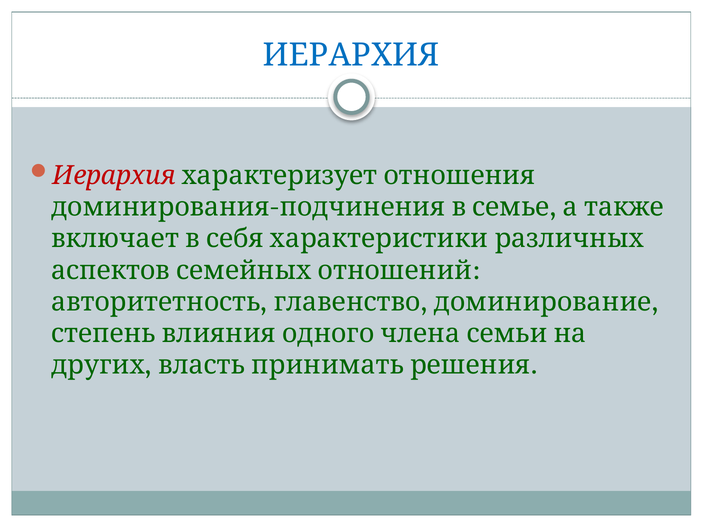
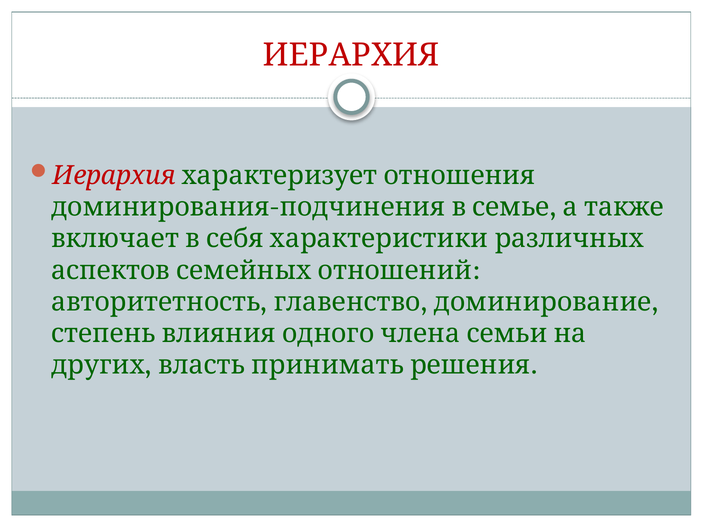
ИЕРАРХИЯ at (351, 55) colour: blue -> red
